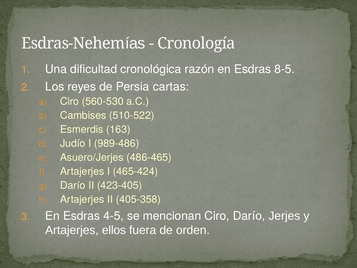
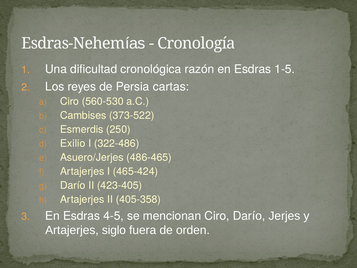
8-5: 8-5 -> 1-5
510-522: 510-522 -> 373-522
163: 163 -> 250
Judío: Judío -> Exilio
989-486: 989-486 -> 322-486
ellos: ellos -> siglo
